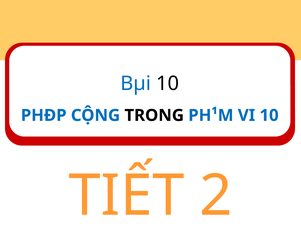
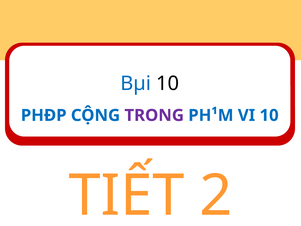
TRONG colour: black -> purple
